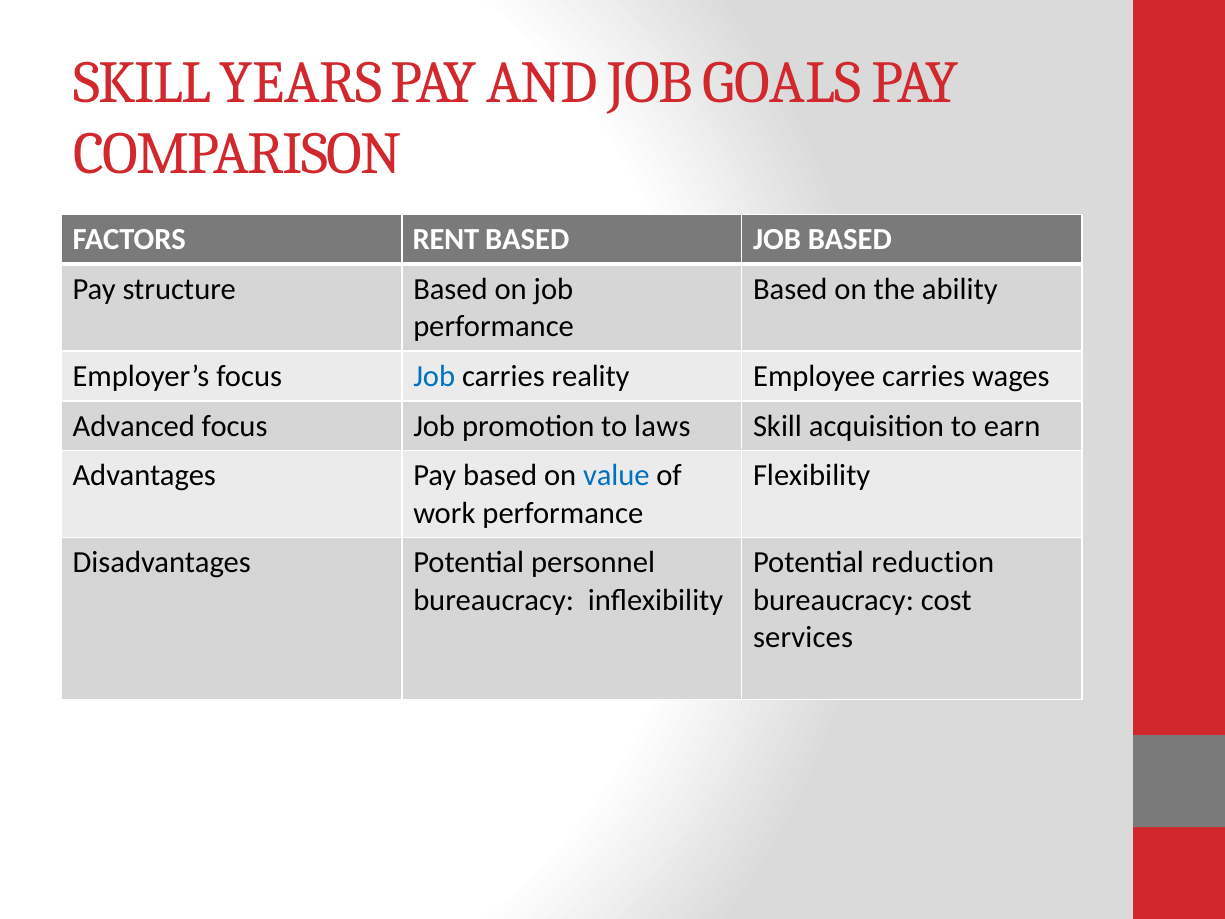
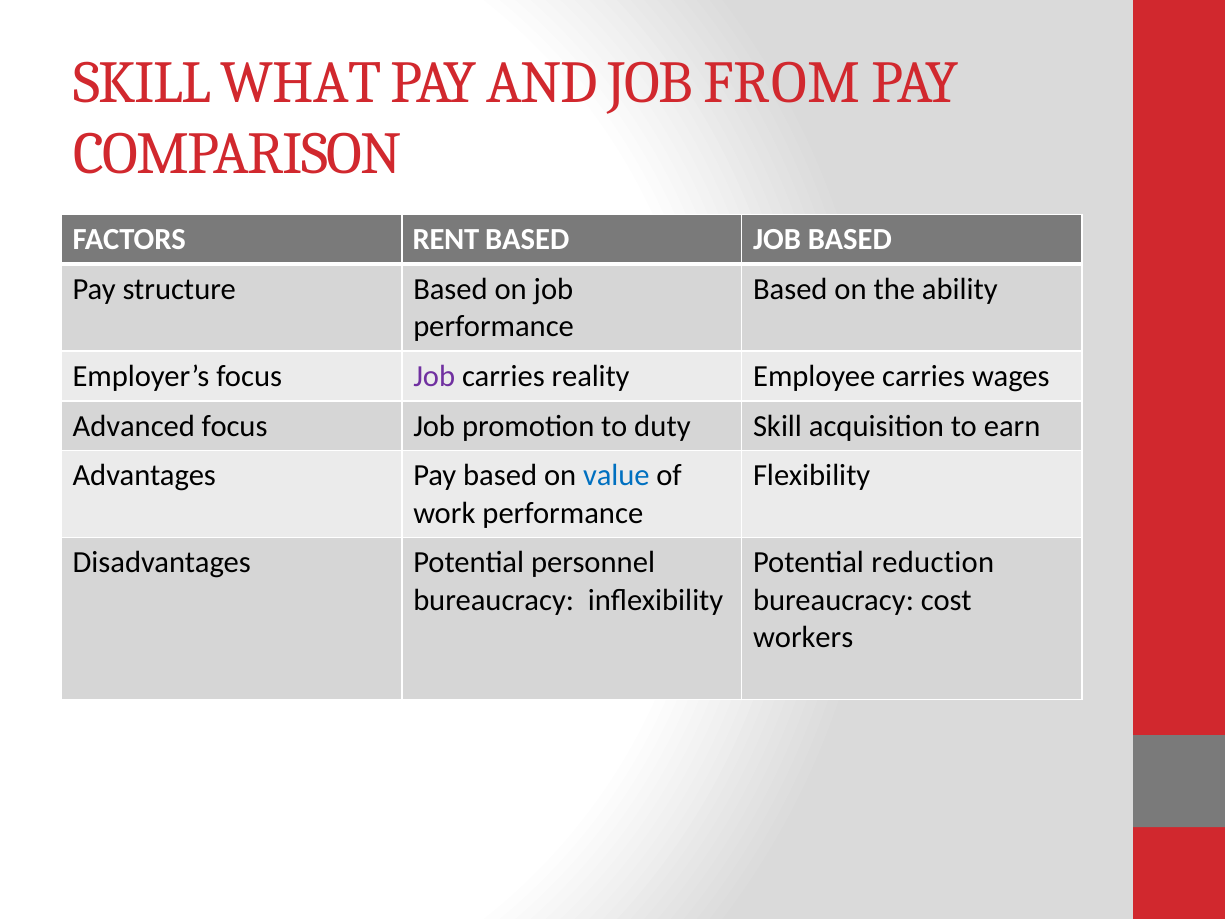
YEARS: YEARS -> WHAT
GOALS: GOALS -> FROM
Job at (434, 376) colour: blue -> purple
laws: laws -> duty
services: services -> workers
